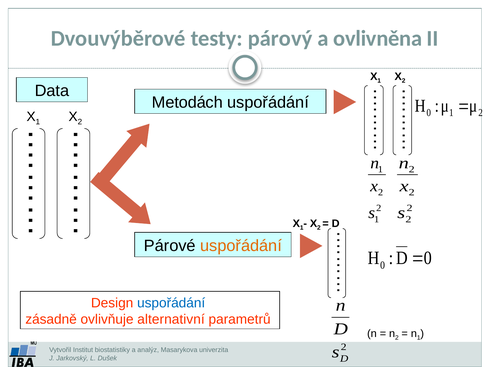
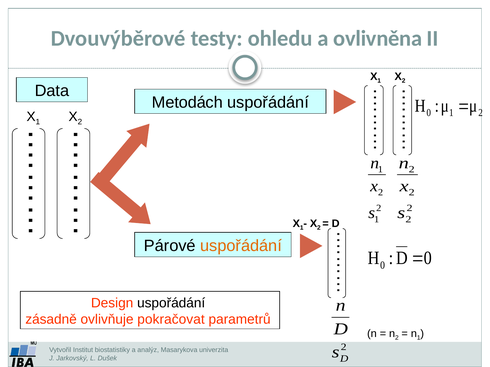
párový: párový -> ohledu
uspořádání at (171, 303) colour: blue -> black
alternativní: alternativní -> pokračovat
